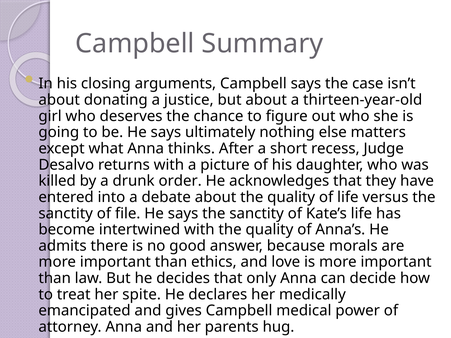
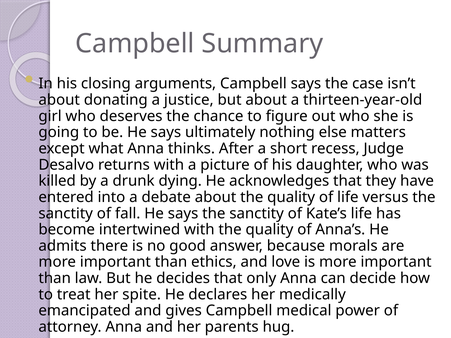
order: order -> dying
file: file -> fall
